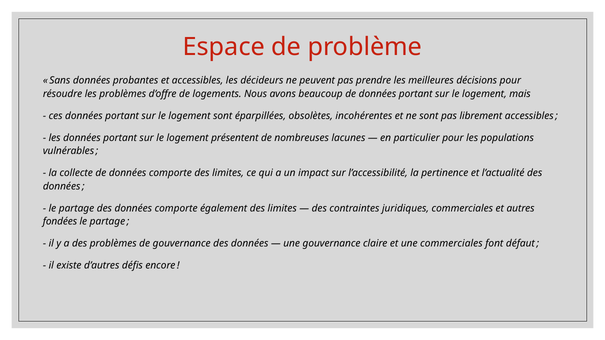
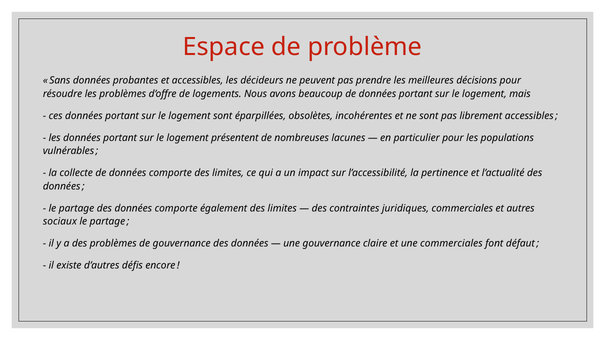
fondées: fondées -> sociaux
